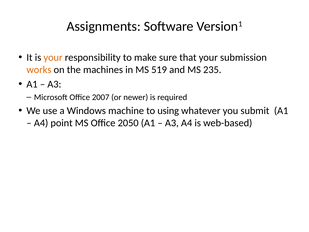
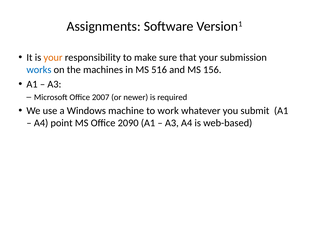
works colour: orange -> blue
519: 519 -> 516
235: 235 -> 156
using: using -> work
2050: 2050 -> 2090
